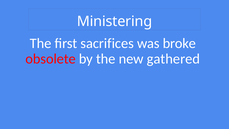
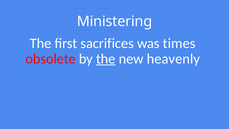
broke: broke -> times
the at (106, 59) underline: none -> present
gathered: gathered -> heavenly
